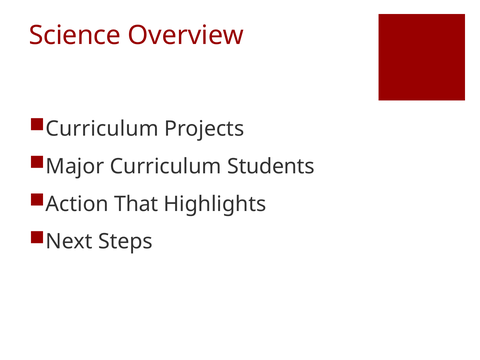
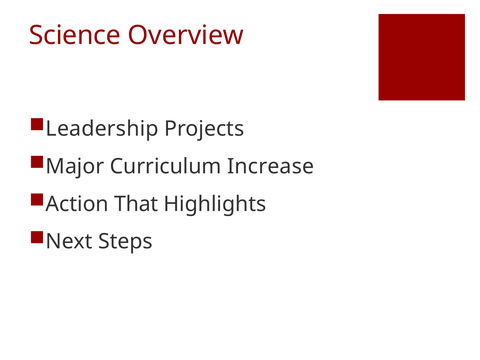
Curriculum at (102, 129): Curriculum -> Leadership
Students: Students -> Increase
